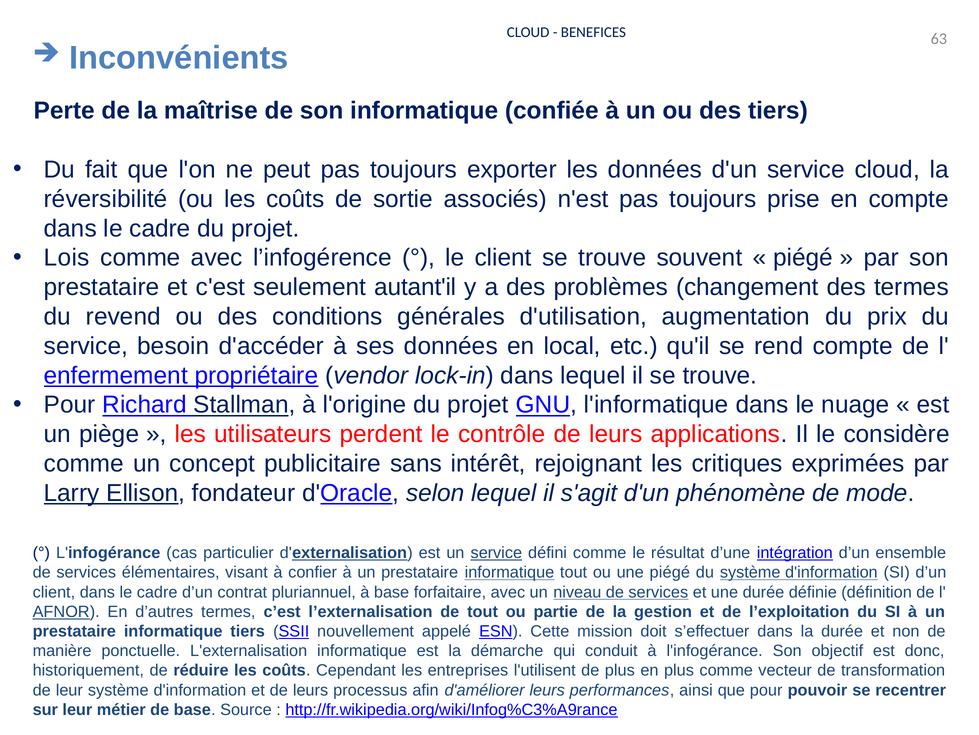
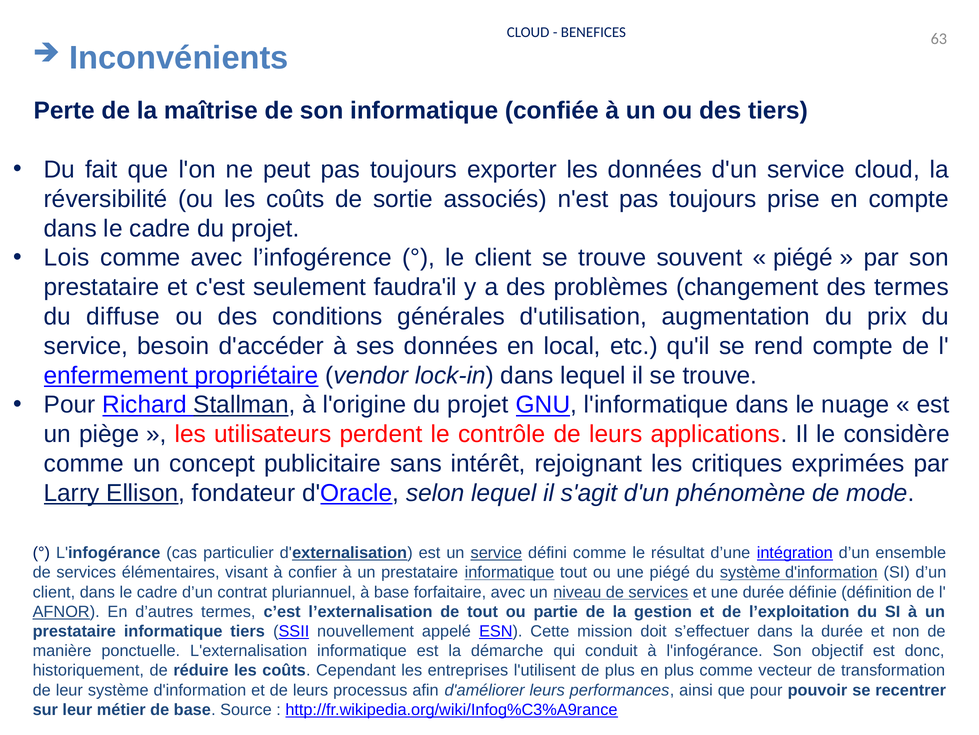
autant'il: autant'il -> faudra'il
revend: revend -> diffuse
